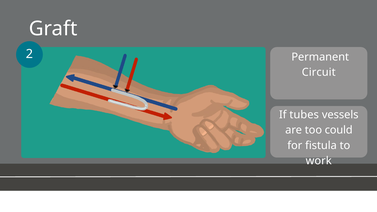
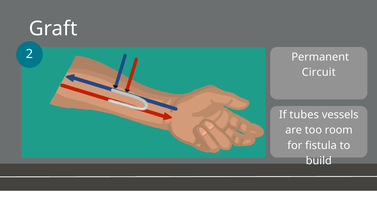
could: could -> room
work: work -> build
